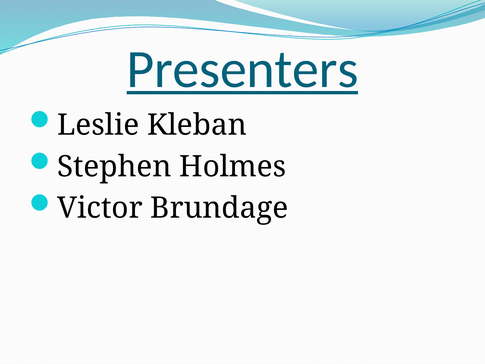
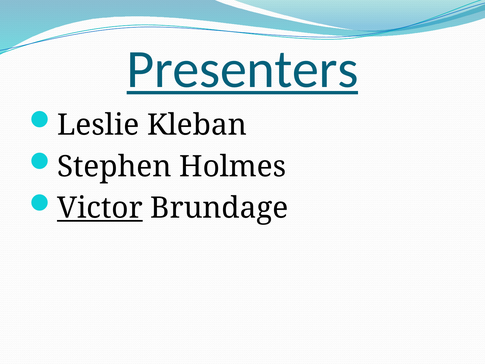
Victor underline: none -> present
